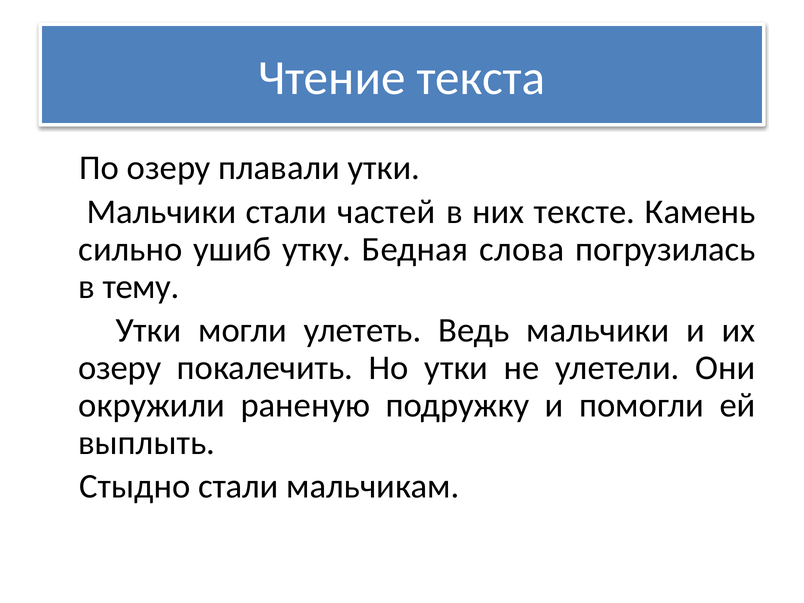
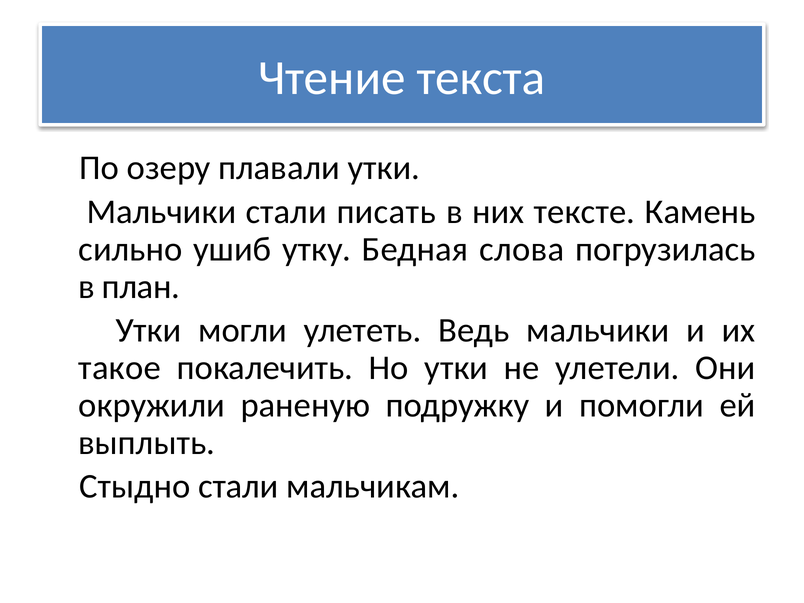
частей: частей -> писать
тему: тему -> план
озеру at (120, 368): озеру -> такое
